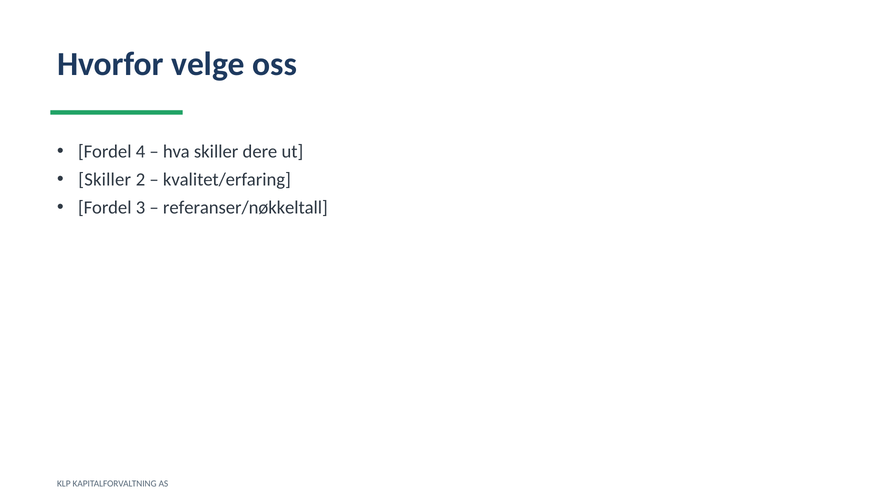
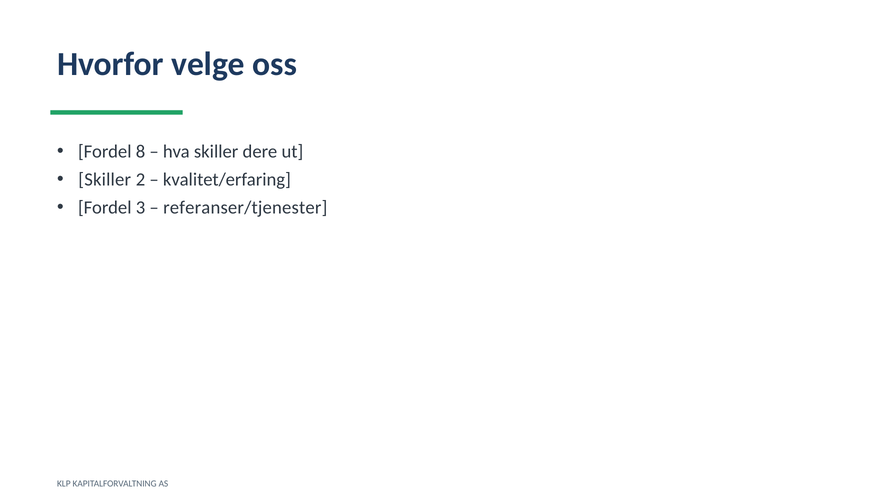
4: 4 -> 8
referanser/nøkkeltall: referanser/nøkkeltall -> referanser/tjenester
